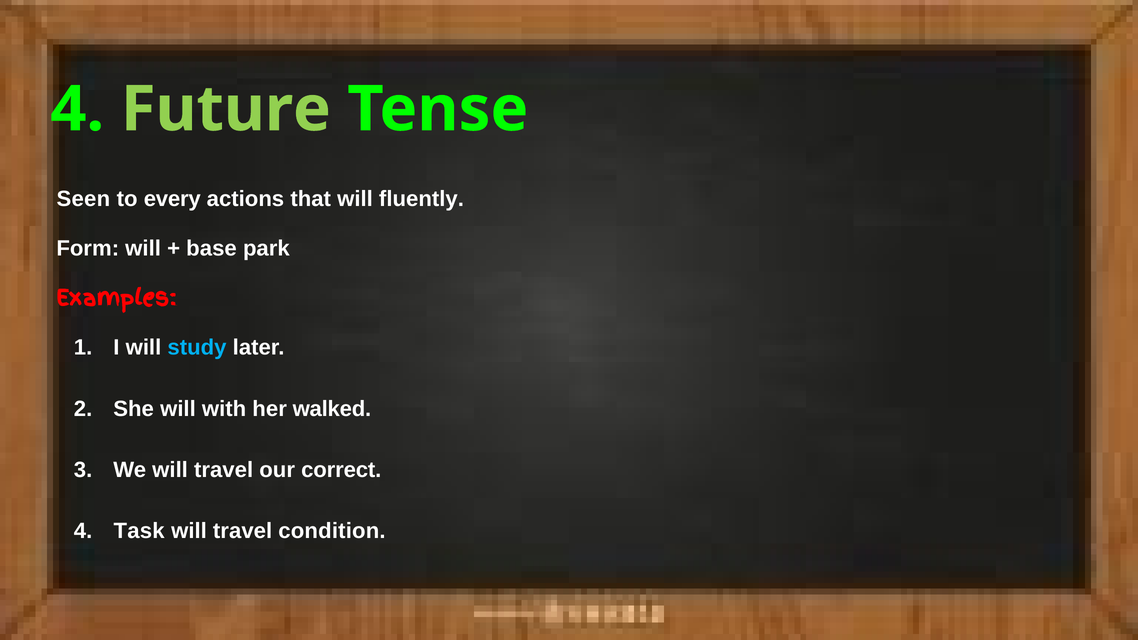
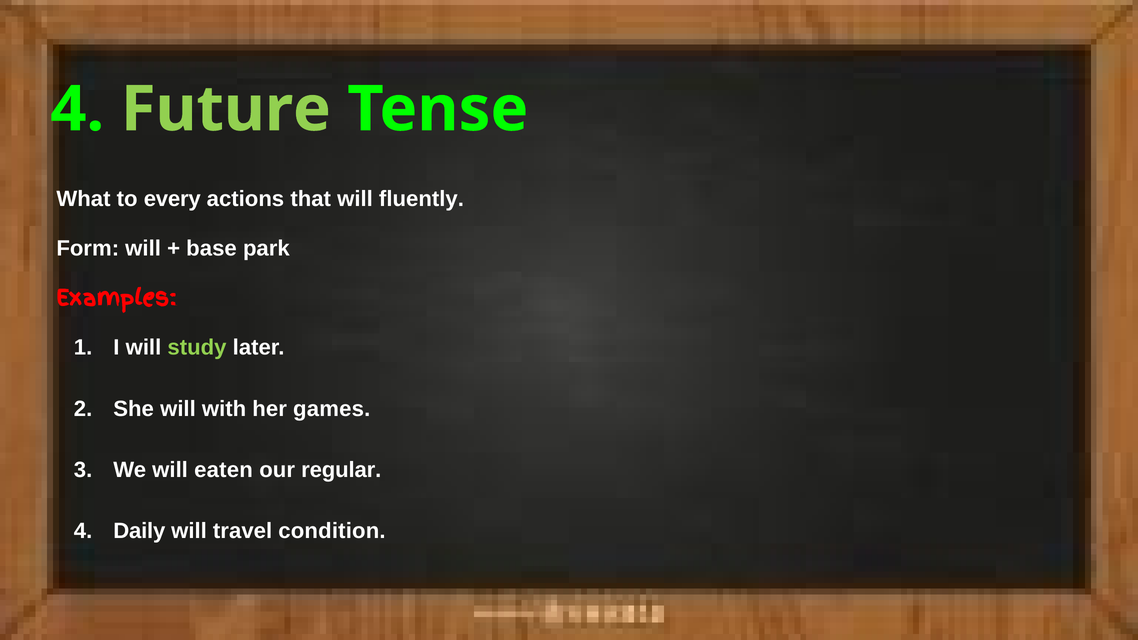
Seen: Seen -> What
study colour: light blue -> light green
walked: walked -> games
We will travel: travel -> eaten
correct: correct -> regular
Task: Task -> Daily
